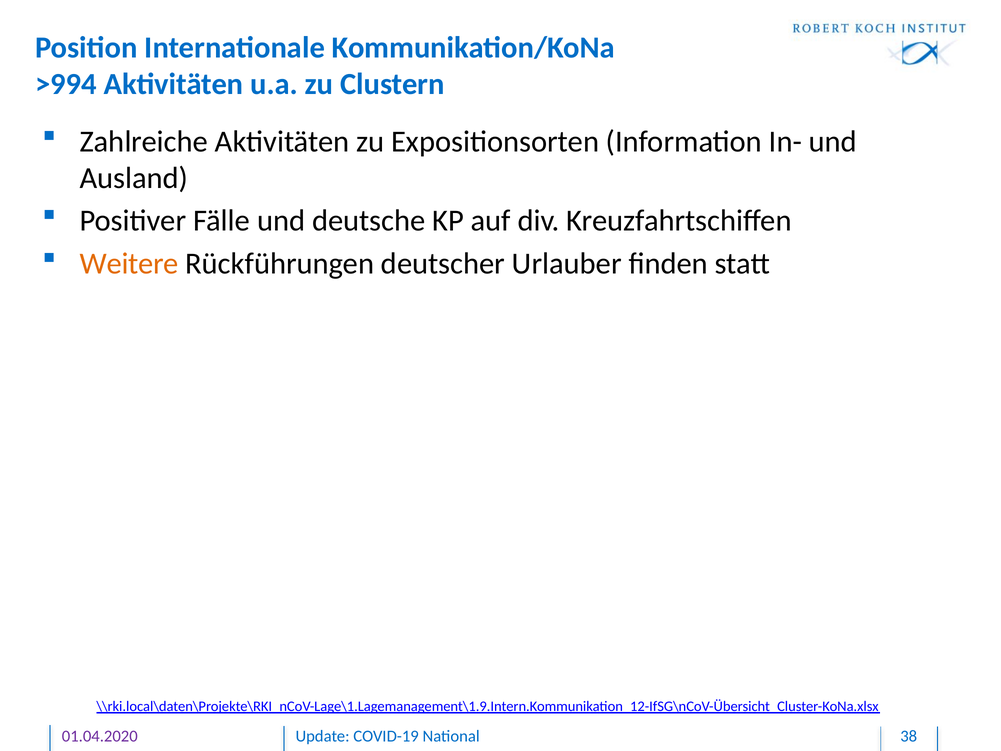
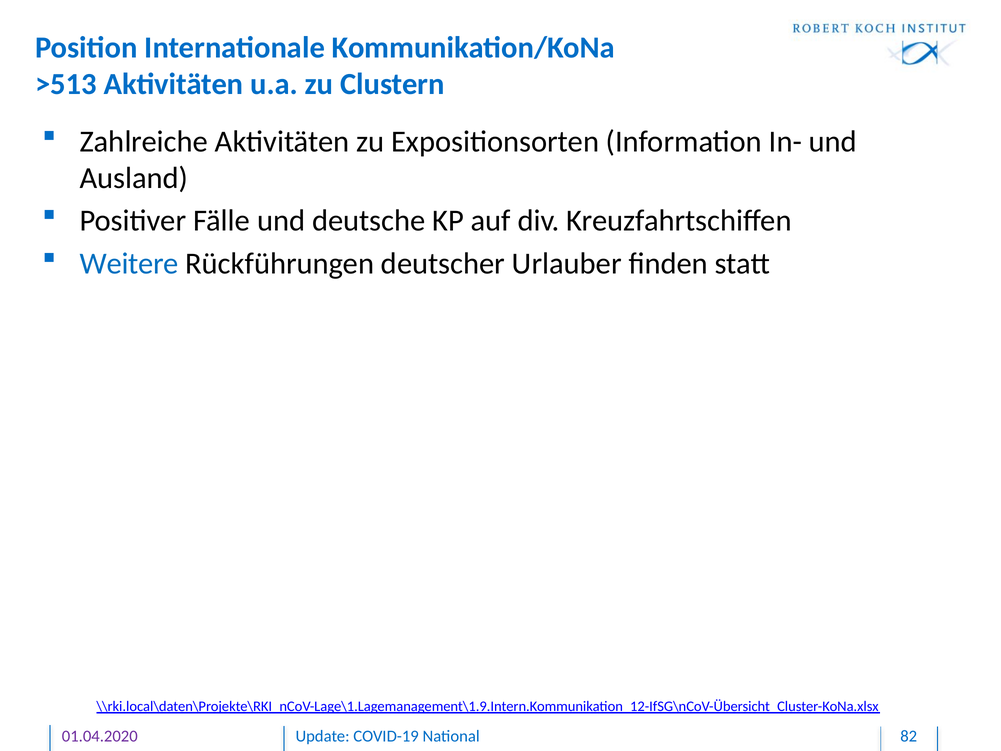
>994: >994 -> >513
Weitere colour: orange -> blue
38: 38 -> 82
